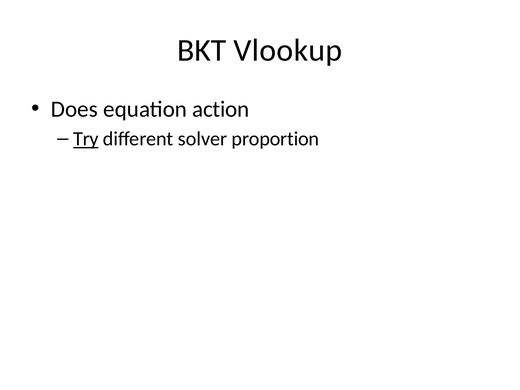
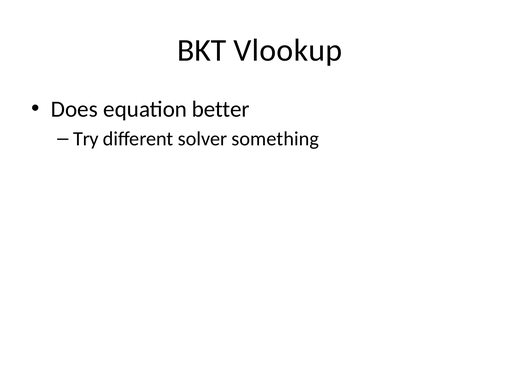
action: action -> better
Try underline: present -> none
proportion: proportion -> something
